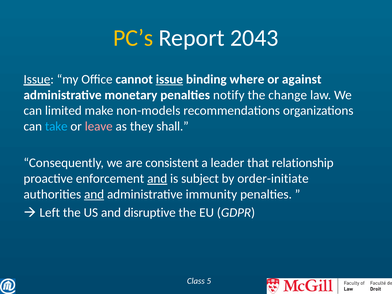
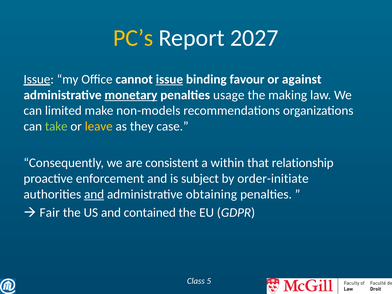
2043: 2043 -> 2027
where: where -> favour
monetary underline: none -> present
notify: notify -> usage
change: change -> making
take colour: light blue -> light green
leave colour: pink -> yellow
shall: shall -> case
leader: leader -> within
and at (157, 179) underline: present -> none
immunity: immunity -> obtaining
Left: Left -> Fair
disruptive: disruptive -> contained
